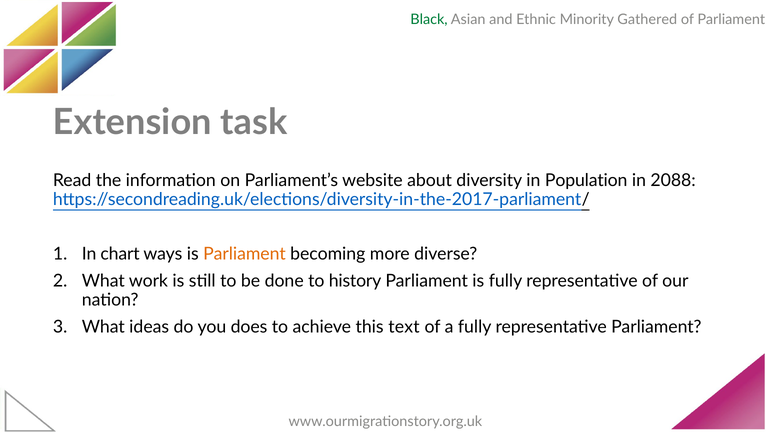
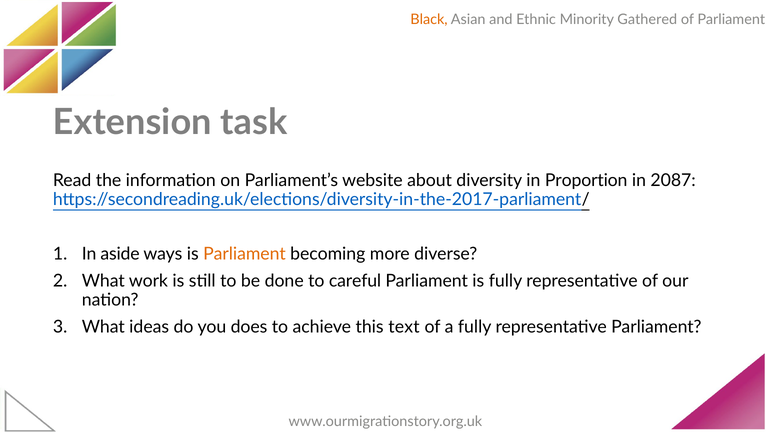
Black colour: green -> orange
Population: Population -> Proportion
2088: 2088 -> 2087
chart: chart -> aside
history: history -> careful
